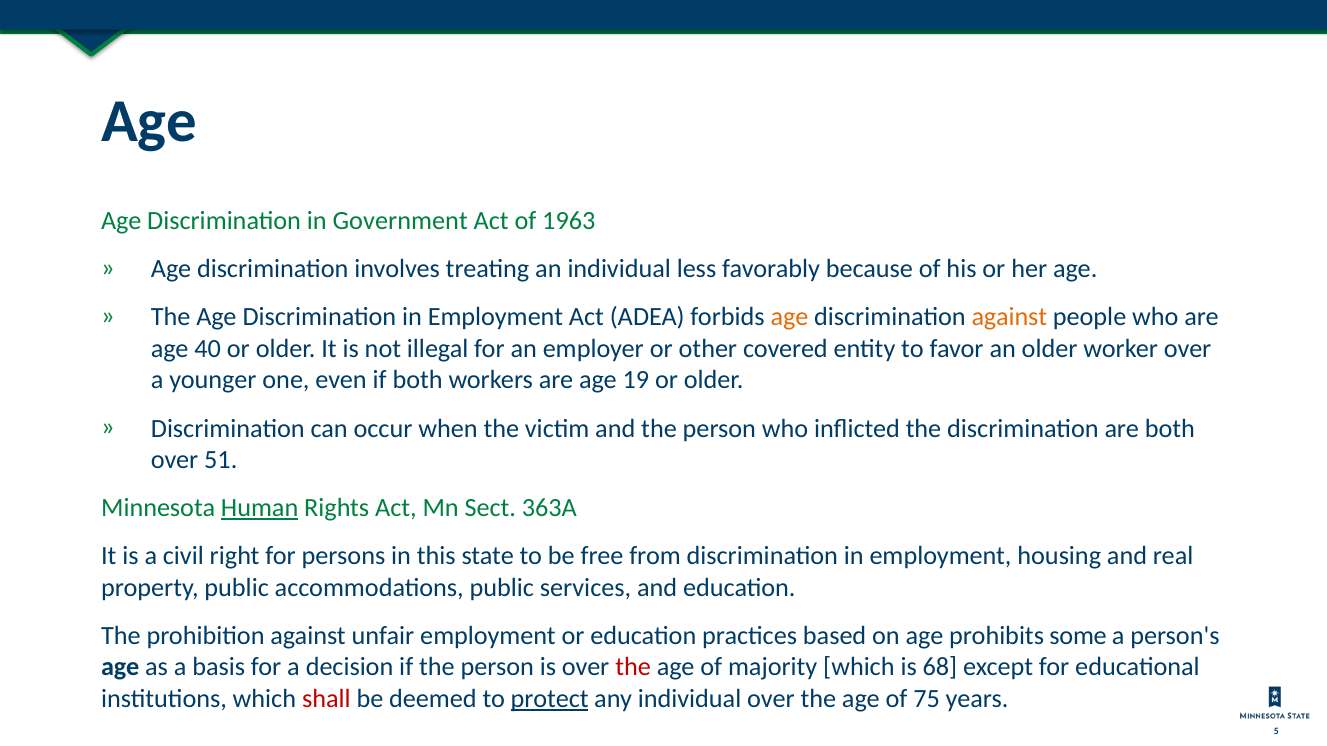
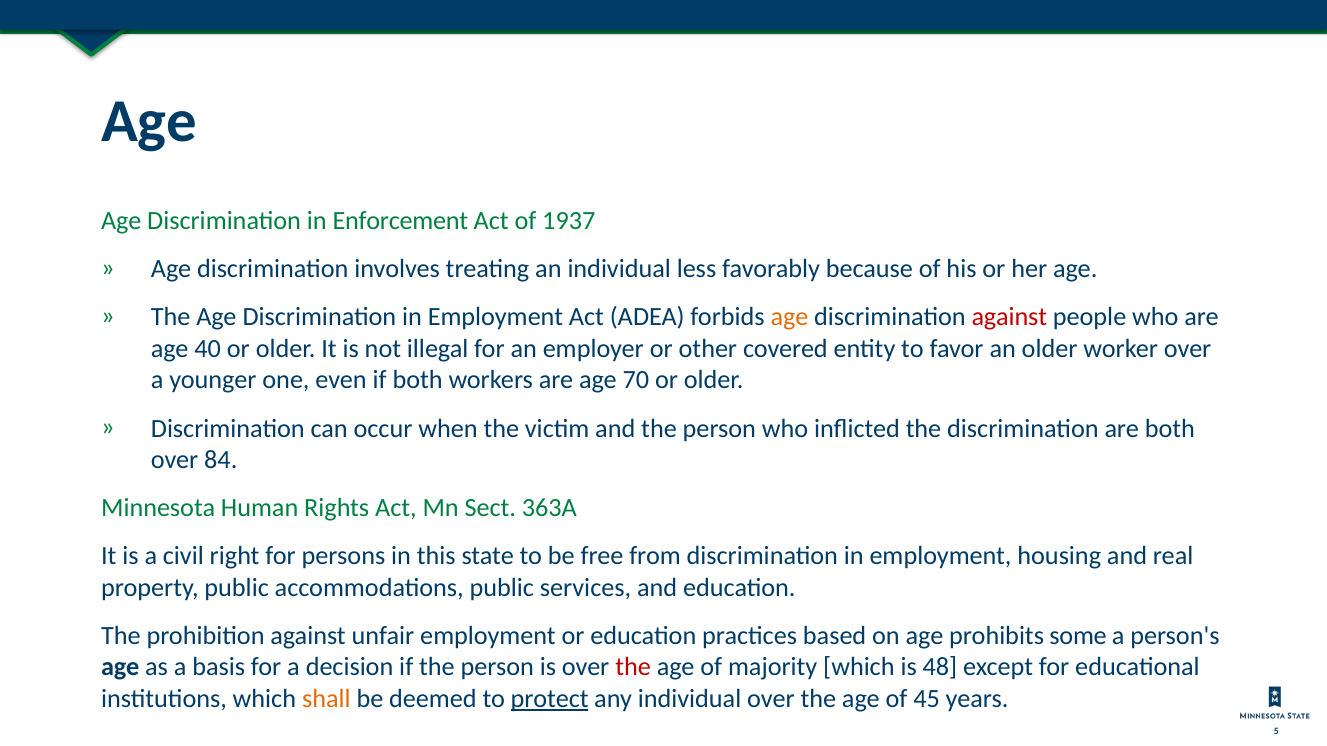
Government: Government -> Enforcement
1963: 1963 -> 1937
against at (1009, 317) colour: orange -> red
19: 19 -> 70
51: 51 -> 84
Human underline: present -> none
68: 68 -> 48
shall colour: red -> orange
75: 75 -> 45
